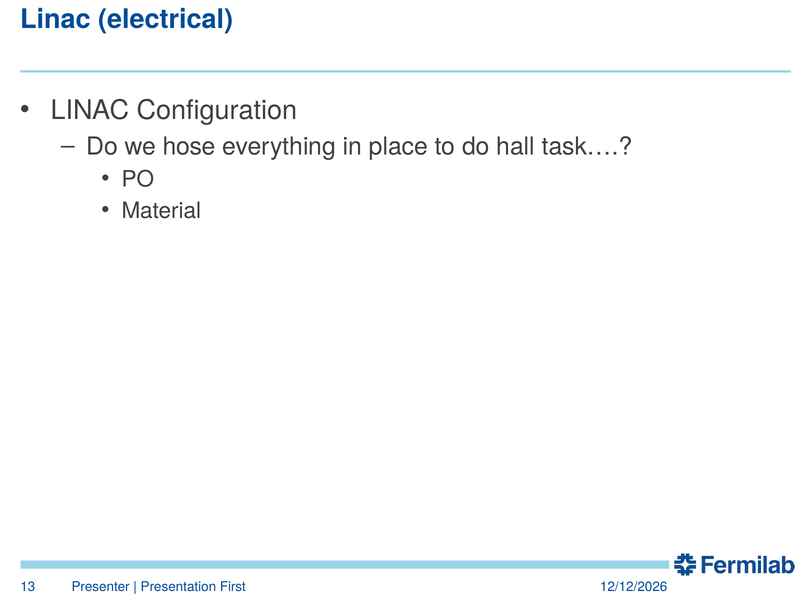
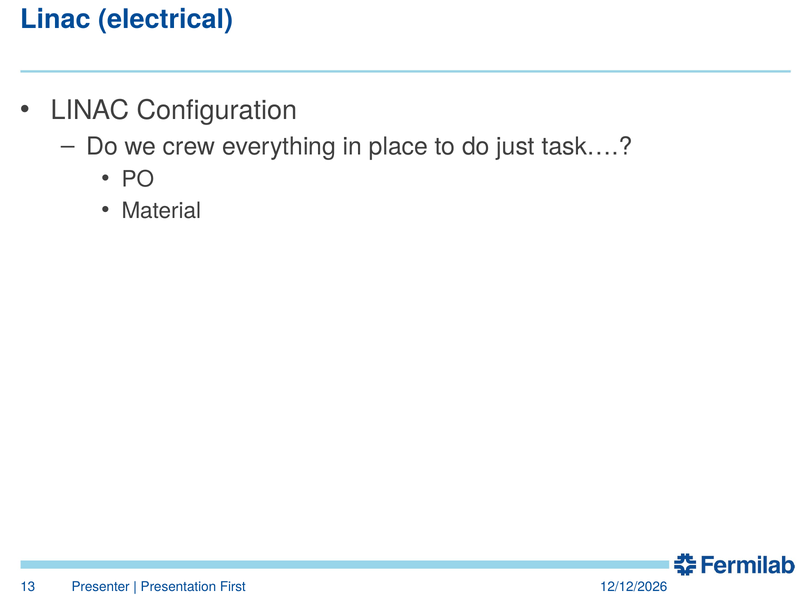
hose: hose -> crew
hall: hall -> just
